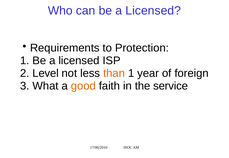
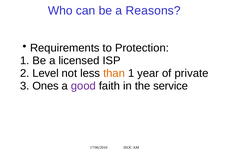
can be a Licensed: Licensed -> Reasons
foreign: foreign -> private
What: What -> Ones
good colour: orange -> purple
